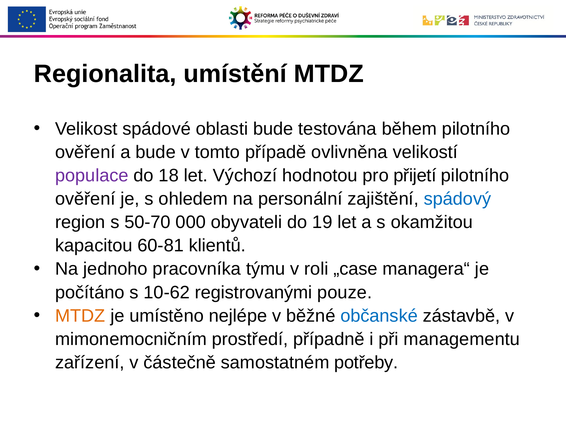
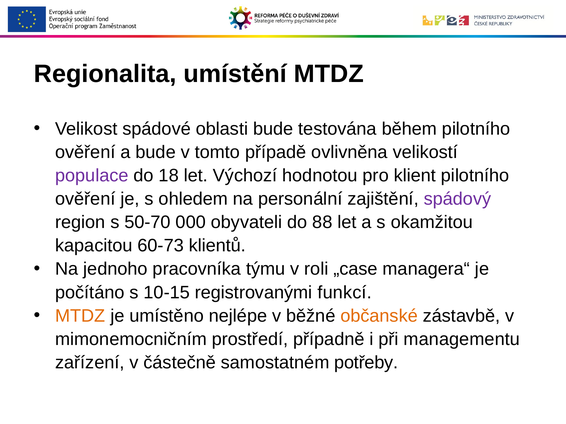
přijetí: přijetí -> klient
spádový colour: blue -> purple
19: 19 -> 88
60-81: 60-81 -> 60-73
10-62: 10-62 -> 10-15
pouze: pouze -> funkcí
občanské colour: blue -> orange
